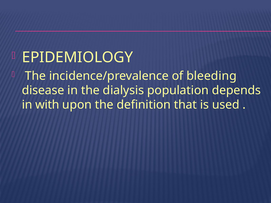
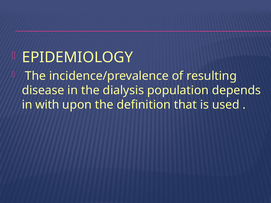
bleeding: bleeding -> resulting
